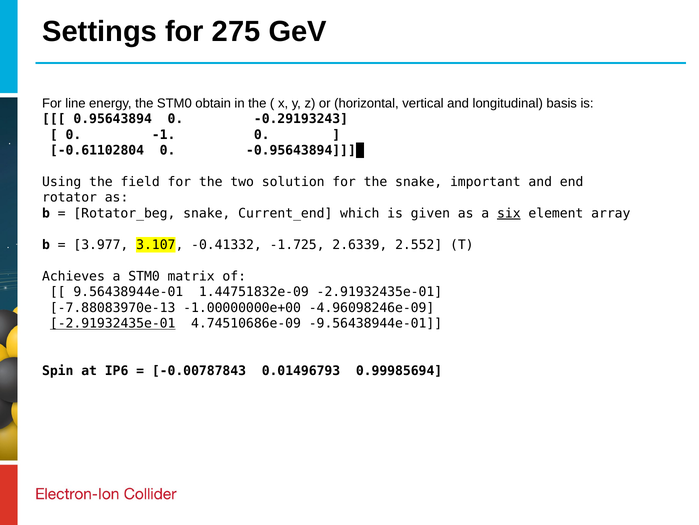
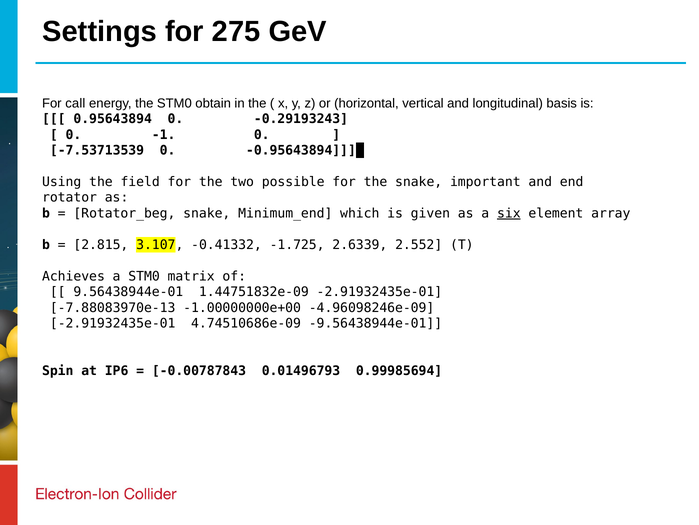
line: line -> call
-0.61102804: -0.61102804 -> -7.53713539
solution: solution -> possible
Current_end: Current_end -> Minimum_end
3.977: 3.977 -> 2.815
-2.91932435e-01 at (113, 323) underline: present -> none
